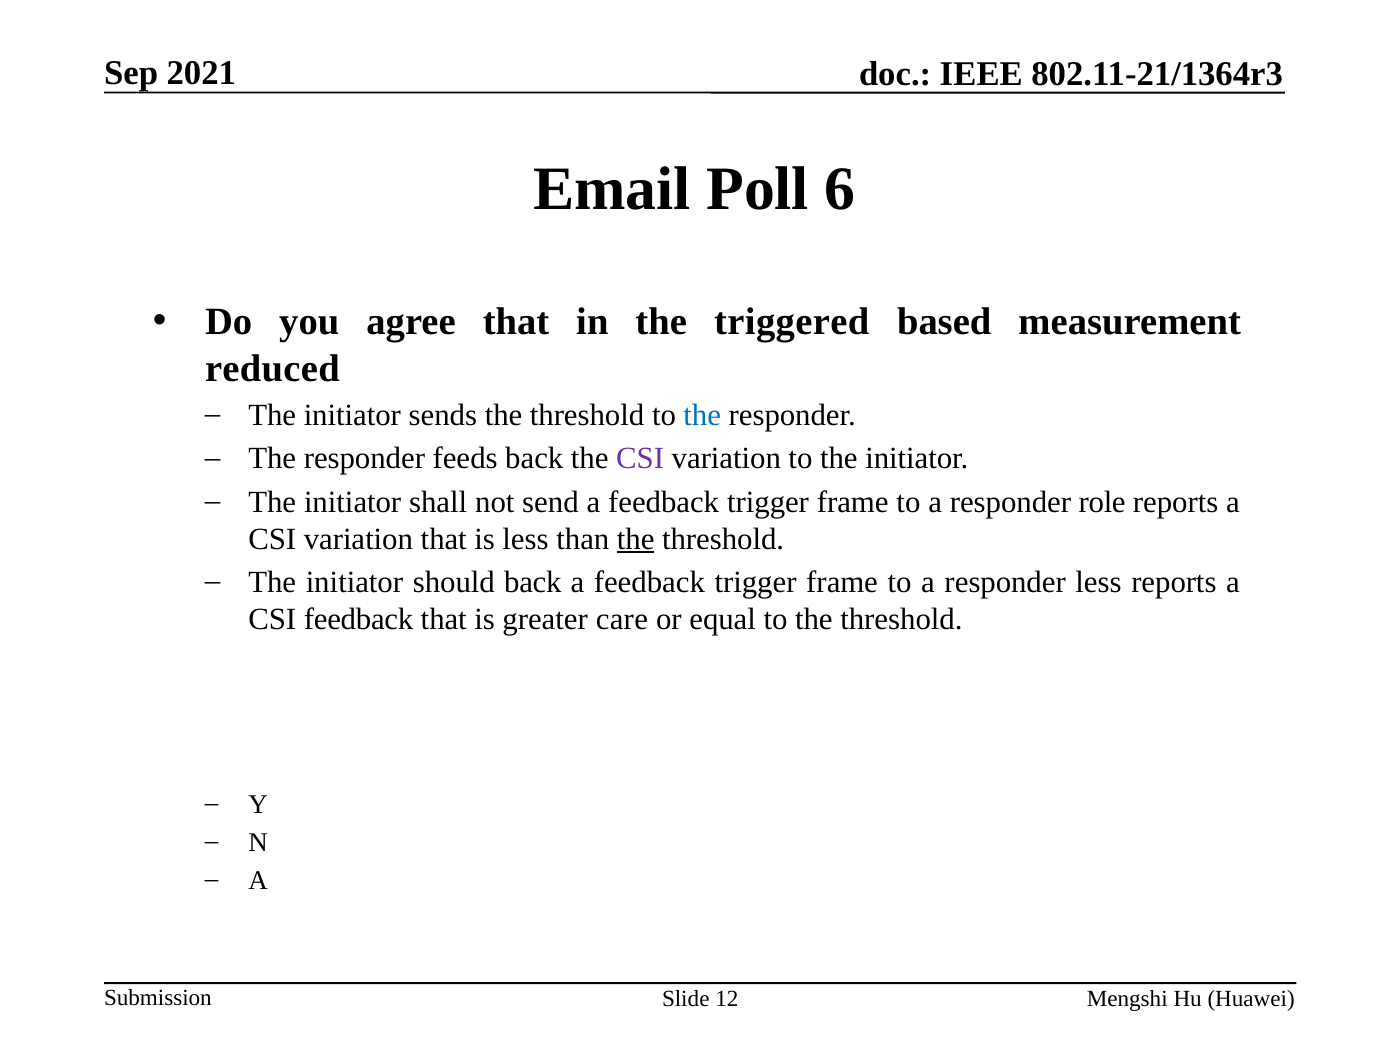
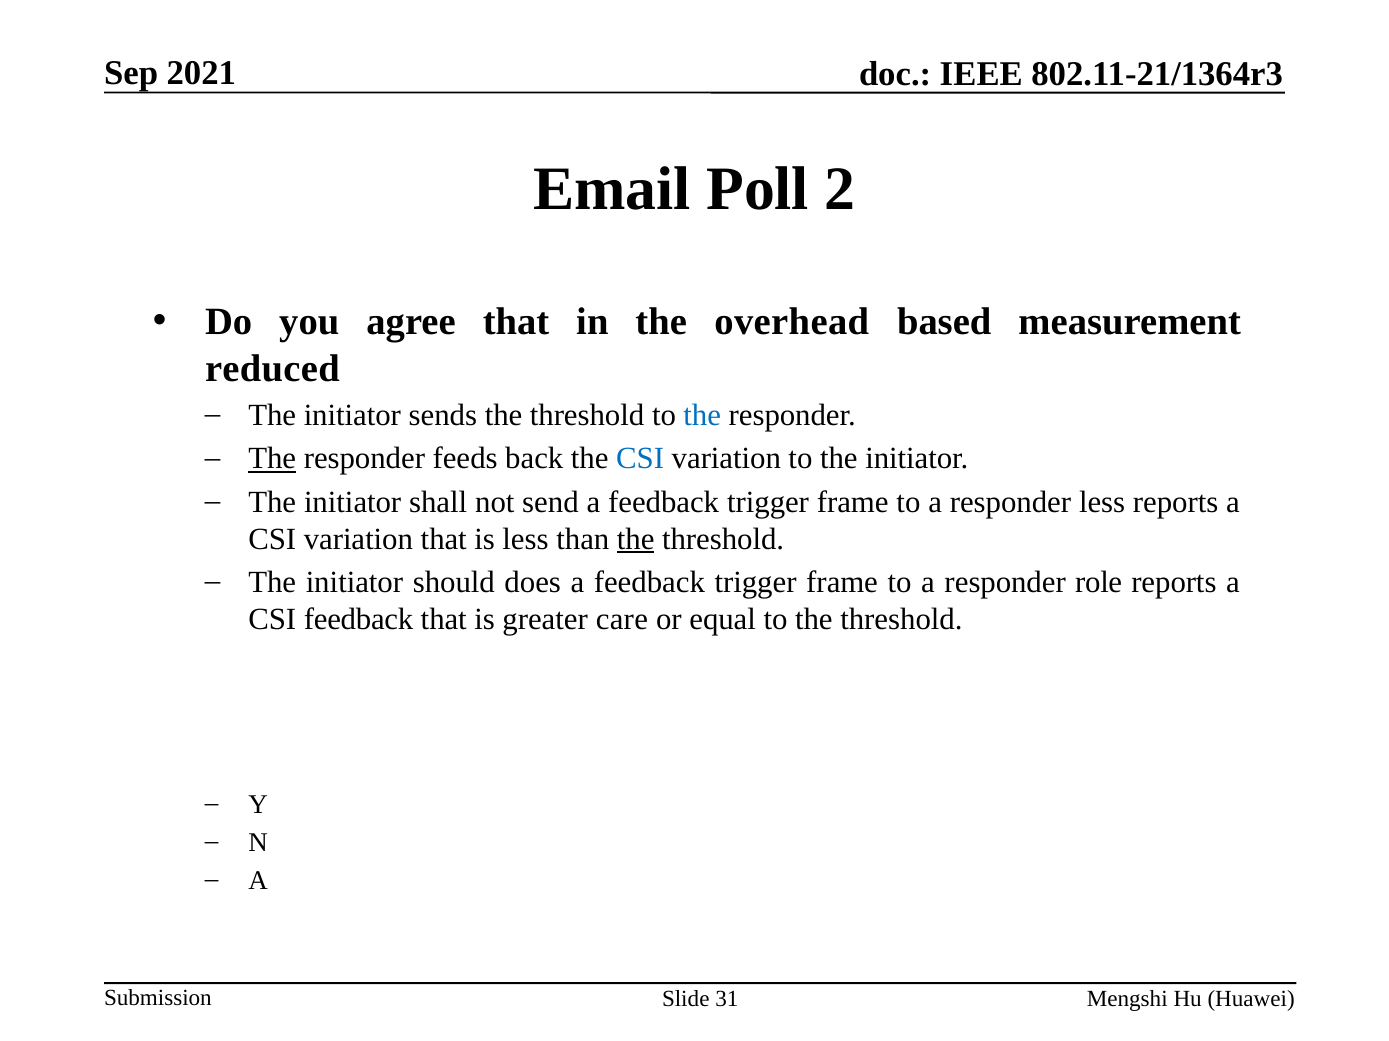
6: 6 -> 2
triggered: triggered -> overhead
The at (272, 459) underline: none -> present
CSI at (640, 459) colour: purple -> blue
responder role: role -> less
should back: back -> does
responder less: less -> role
12: 12 -> 31
